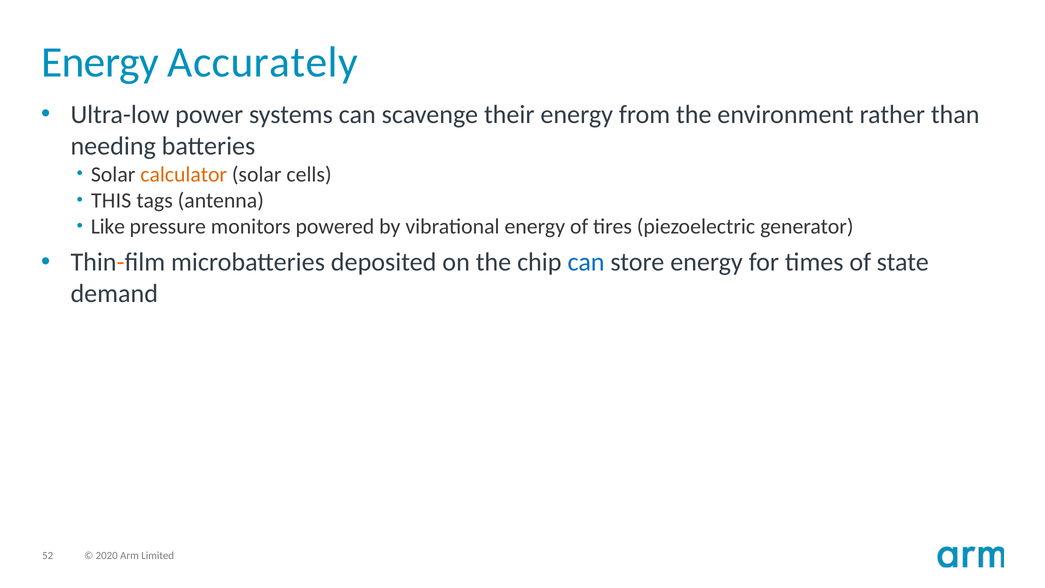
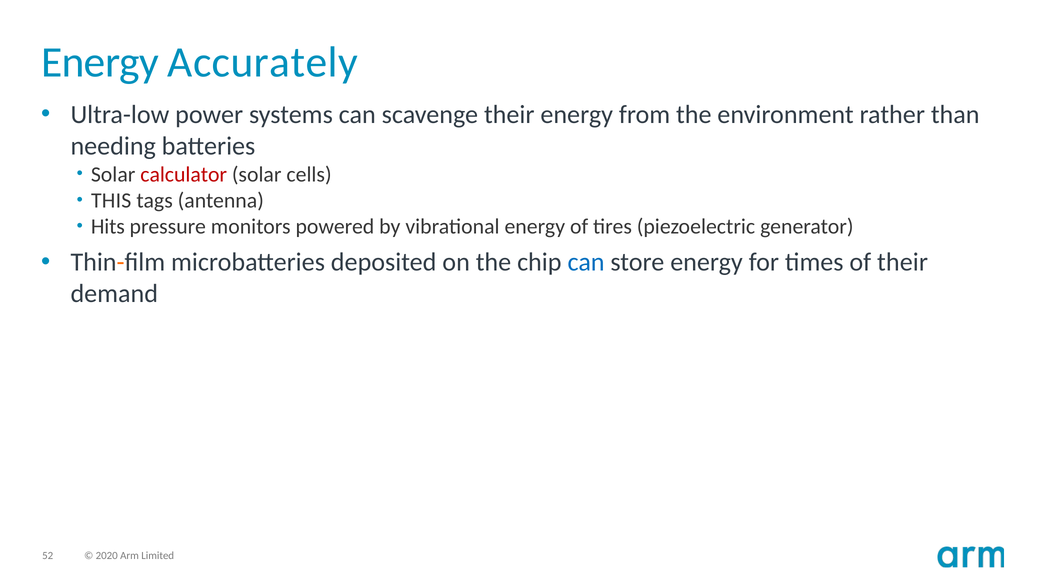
calculator colour: orange -> red
Like: Like -> Hits
of state: state -> their
